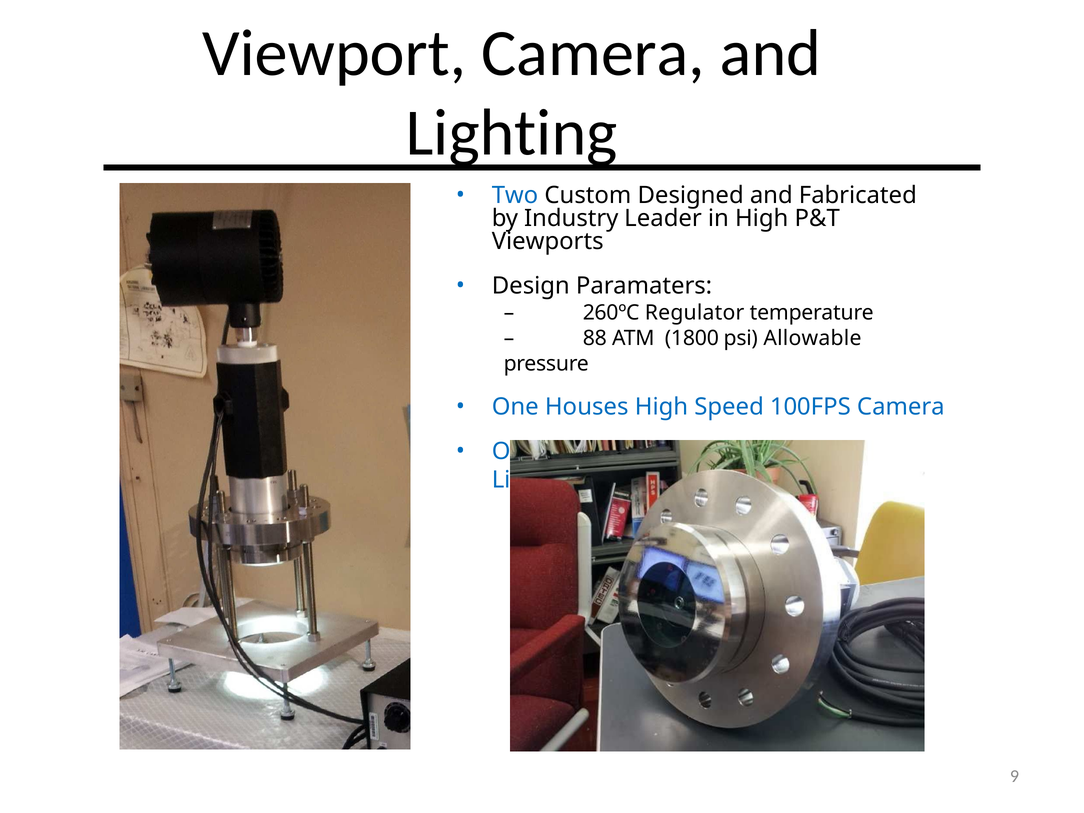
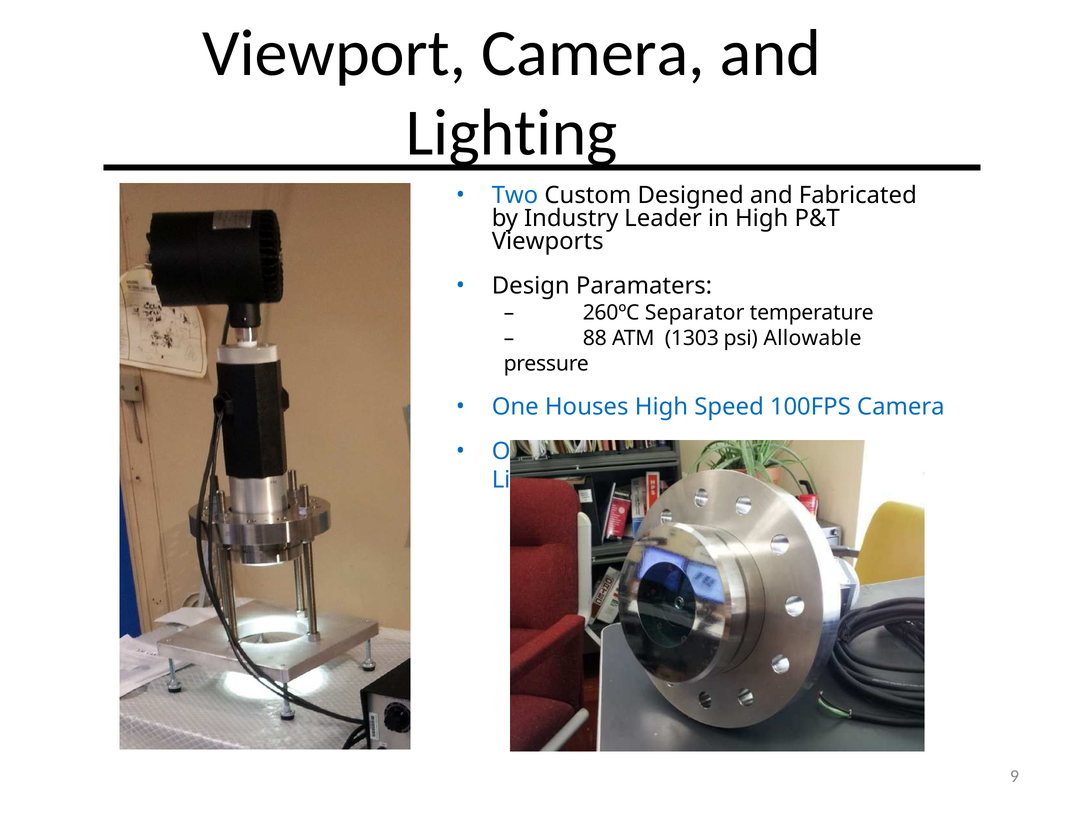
Regulator: Regulator -> Separator
1800: 1800 -> 1303
